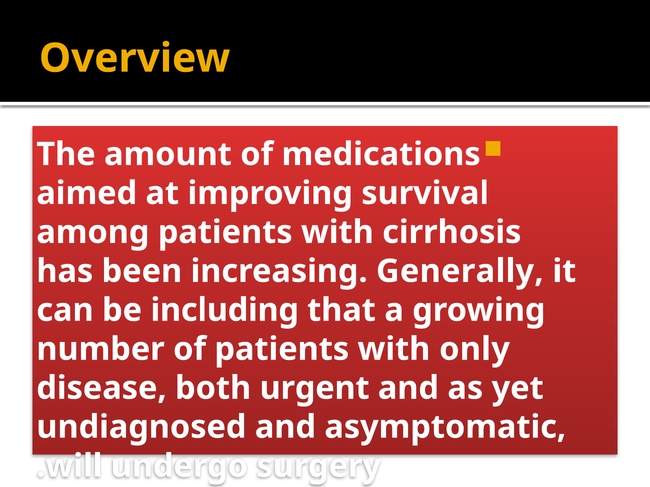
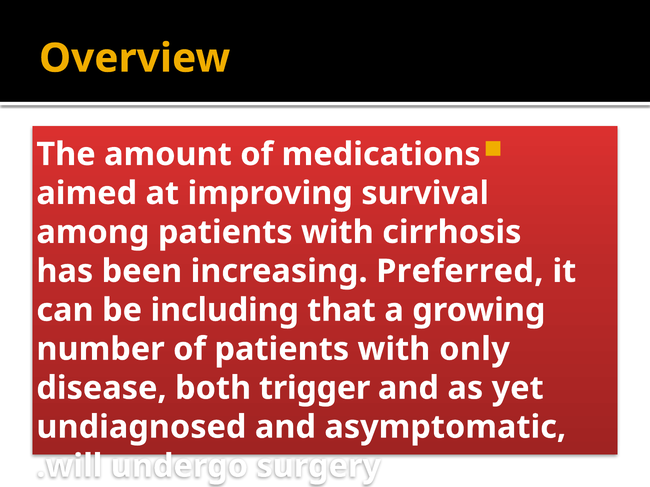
Generally: Generally -> Preferred
urgent: urgent -> trigger
